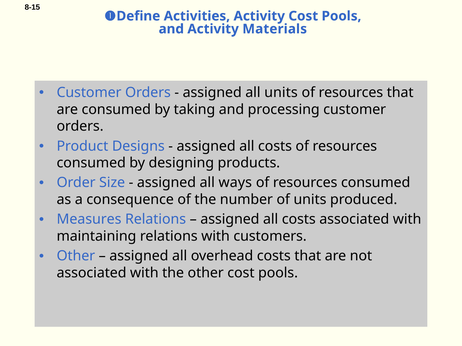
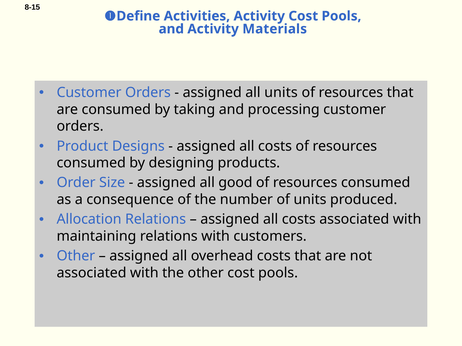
ways: ways -> good
Measures: Measures -> Allocation
